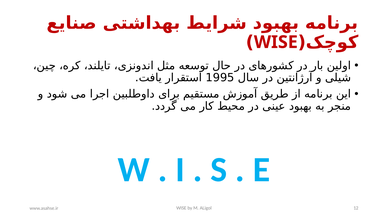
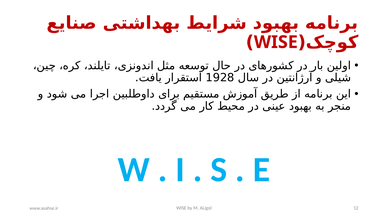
1995: 1995 -> 1928
